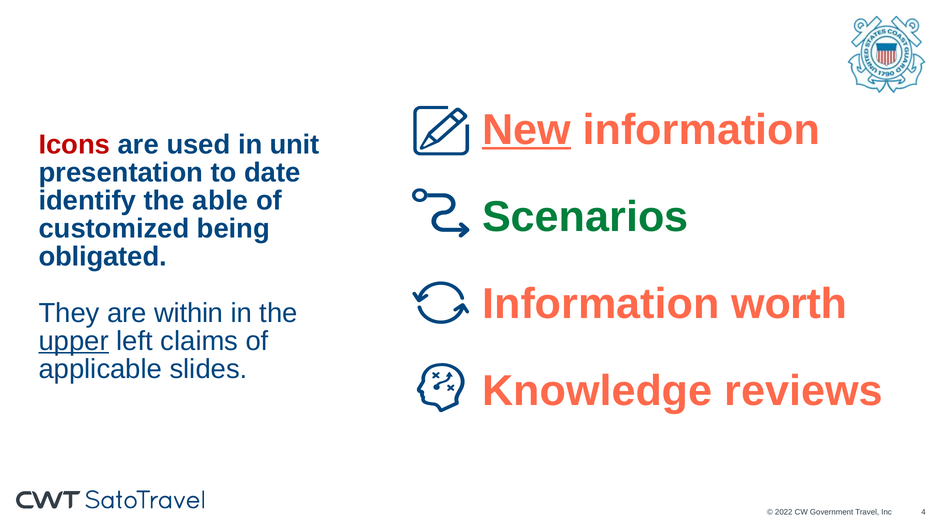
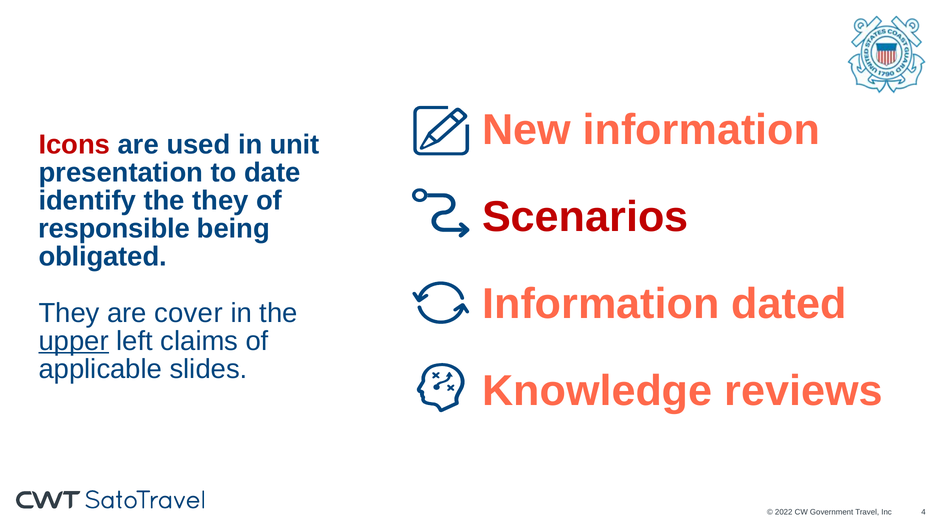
New underline: present -> none
the able: able -> they
Scenarios colour: green -> red
customized: customized -> responsible
worth: worth -> dated
within: within -> cover
